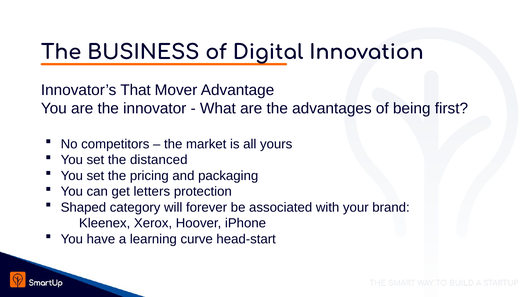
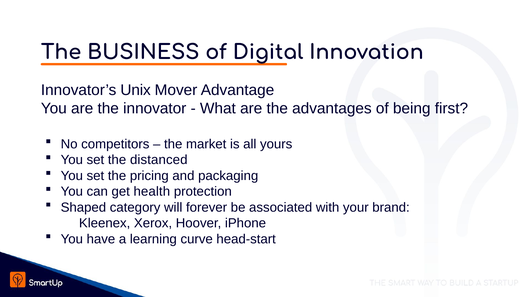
That: That -> Unix
letters: letters -> health
